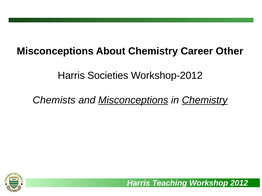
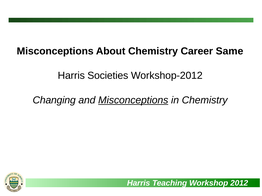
Other: Other -> Same
Chemists: Chemists -> Changing
Chemistry at (205, 100) underline: present -> none
